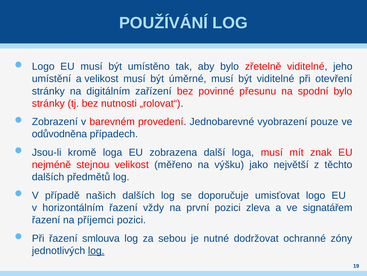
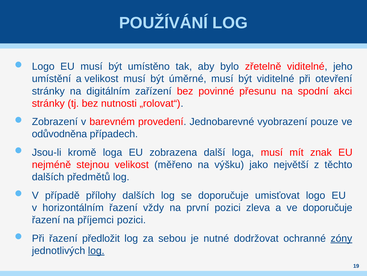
spodní bylo: bylo -> akci
našich: našich -> přílohy
ve signatářem: signatářem -> doporučuje
smlouva: smlouva -> předložit
zóny underline: none -> present
